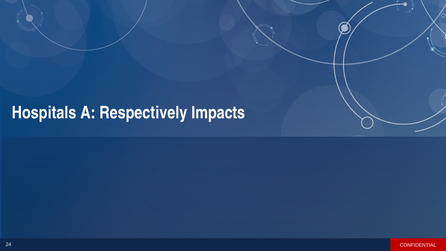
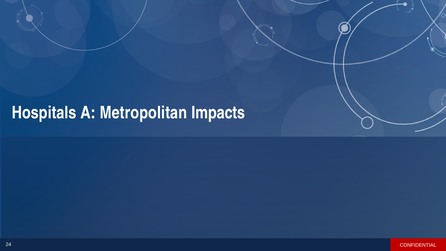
Respectively: Respectively -> Metropolitan
